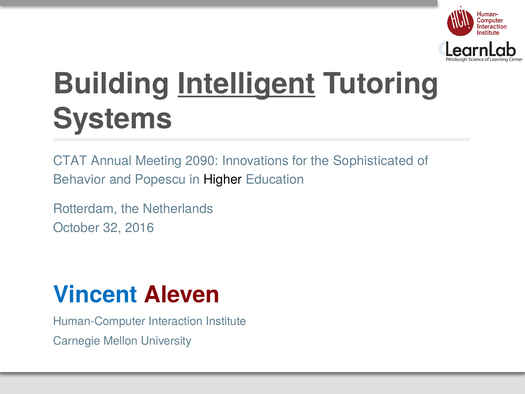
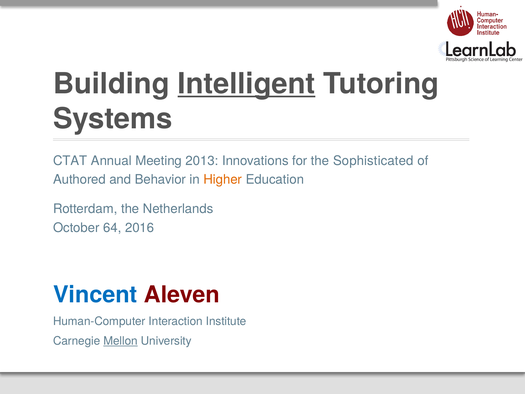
2090: 2090 -> 2013
Behavior: Behavior -> Authored
Popescu: Popescu -> Behavior
Higher colour: black -> orange
32: 32 -> 64
Mellon underline: none -> present
